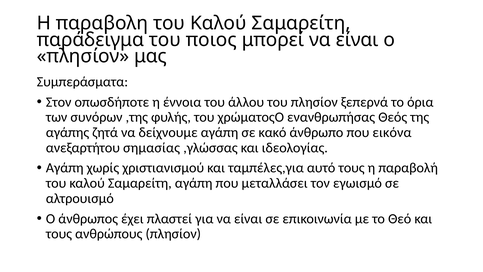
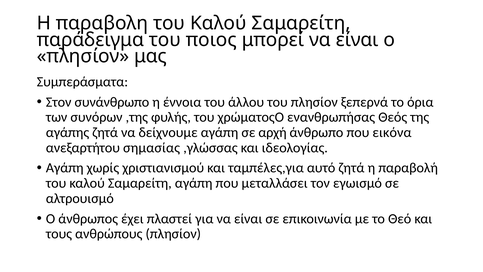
οπωσδήποτε: οπωσδήποτε -> συνάνθρωπο
κακό: κακό -> αρχή
αυτό τους: τους -> ζητά
